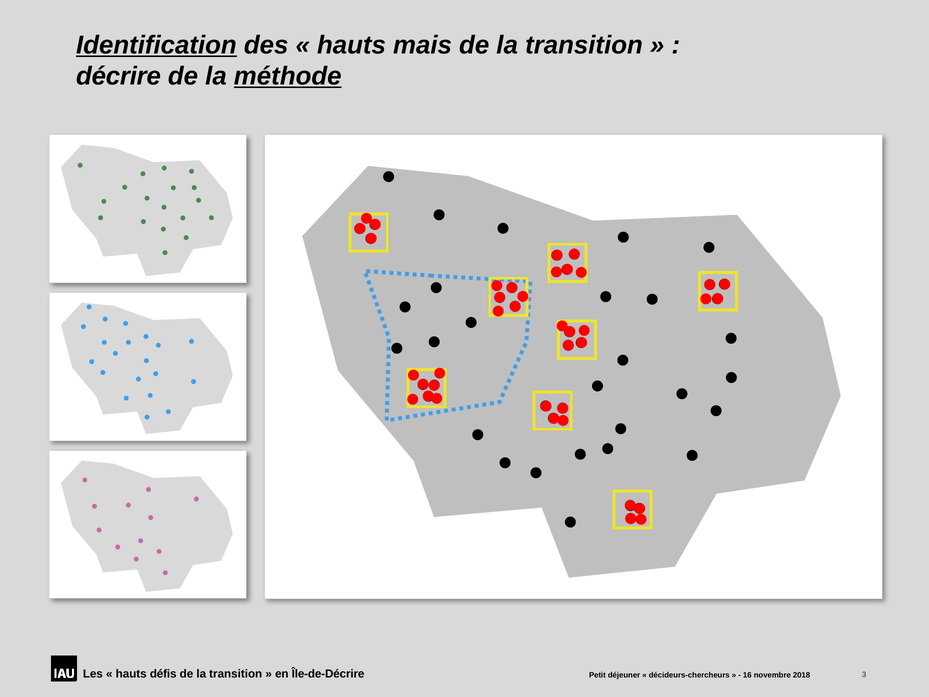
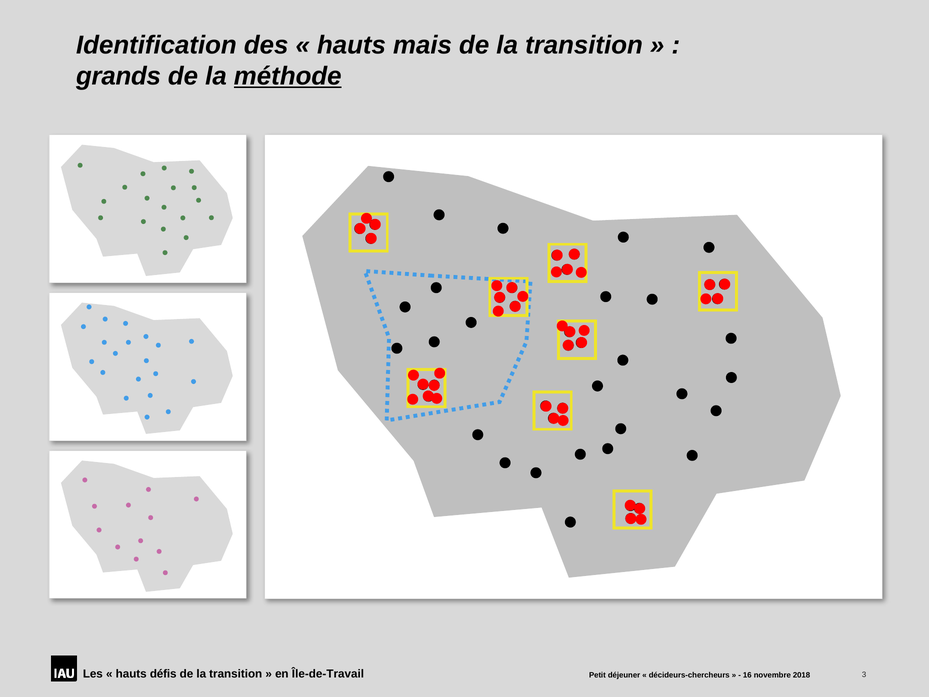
Identification underline: present -> none
décrire: décrire -> grands
Île-de-Décrire: Île-de-Décrire -> Île-de-Travail
